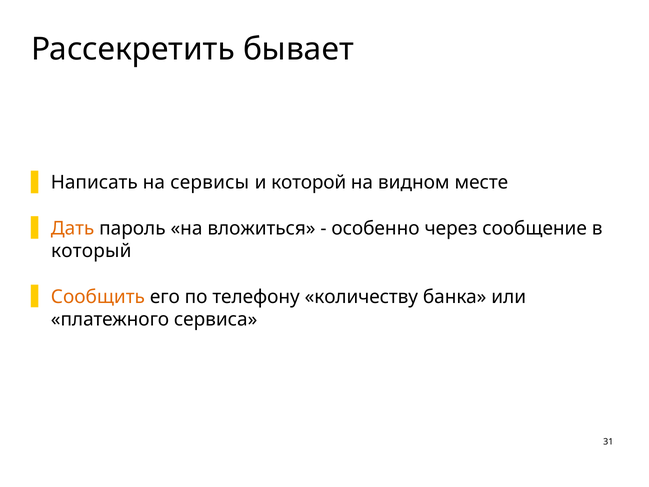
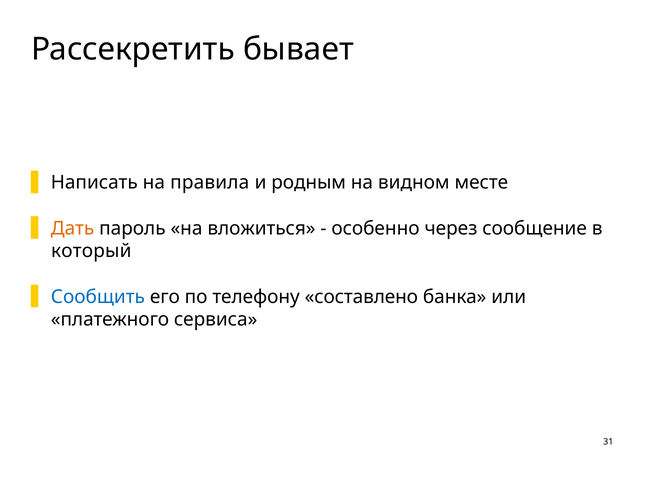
сервисы: сервисы -> правила
которой: которой -> родным
Сообщить colour: orange -> blue
количеству: количеству -> составлено
